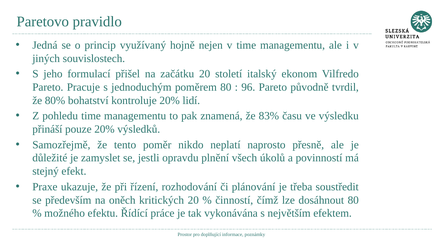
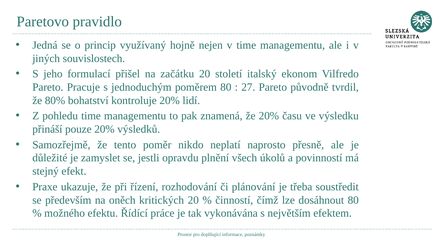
96: 96 -> 27
že 83%: 83% -> 20%
